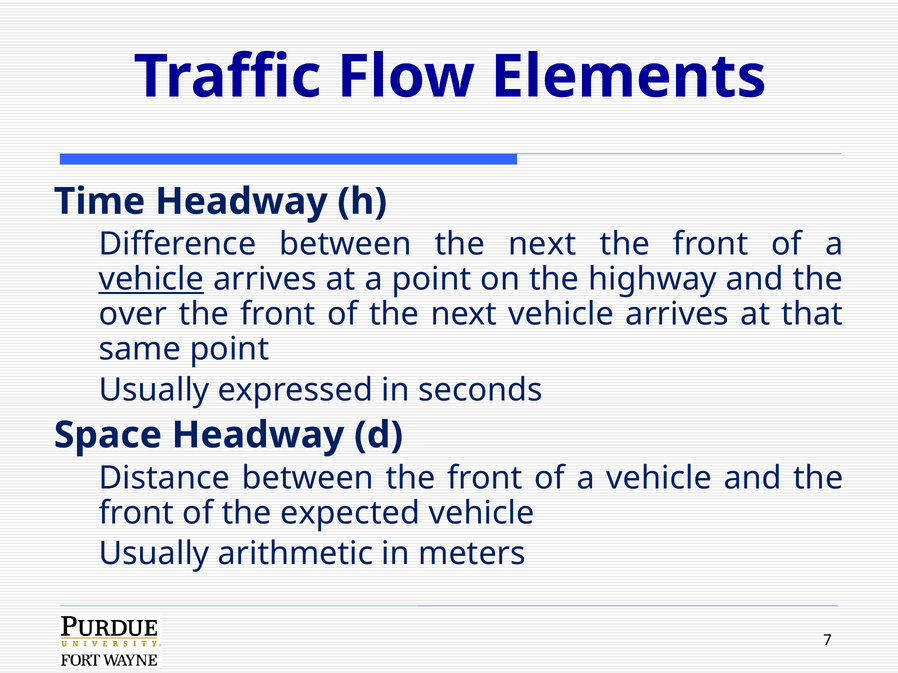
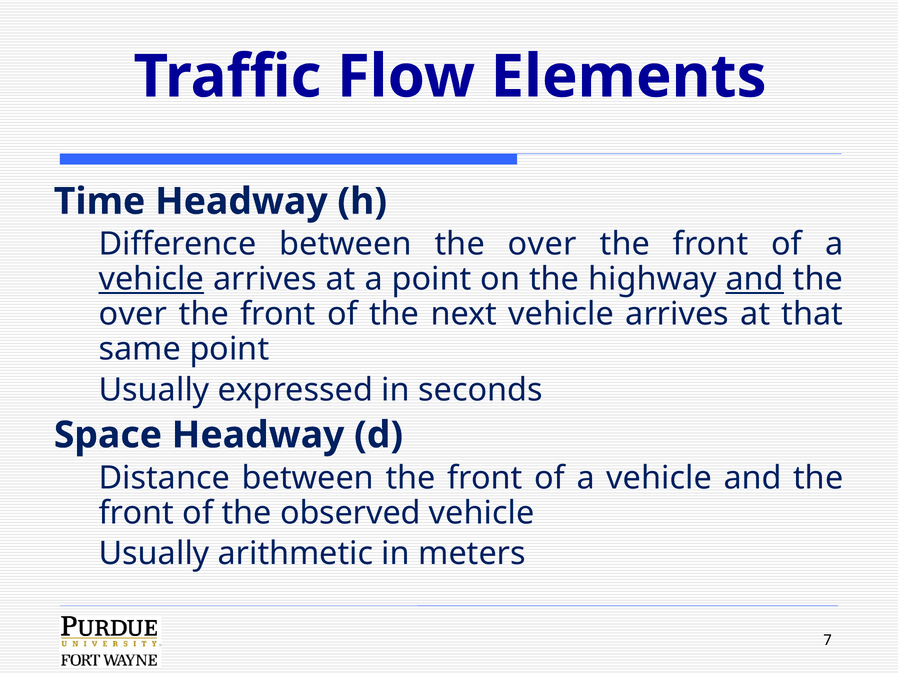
between the next: next -> over
and at (755, 279) underline: none -> present
expected: expected -> observed
